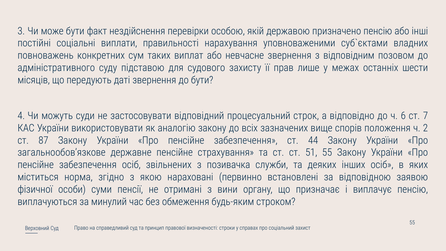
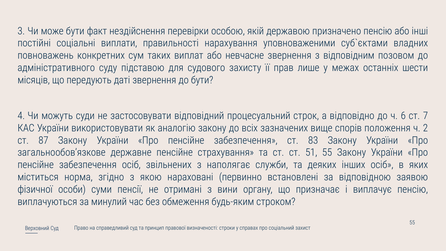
44: 44 -> 83
позивачка: позивачка -> наполягає
